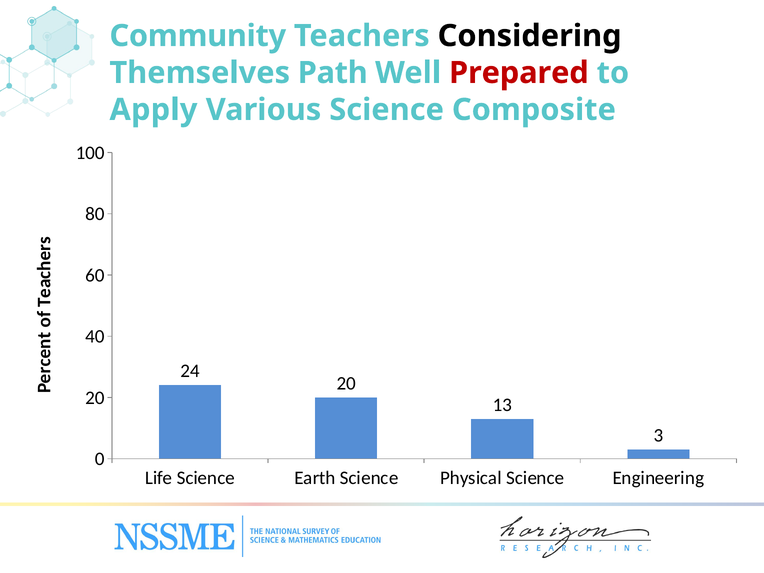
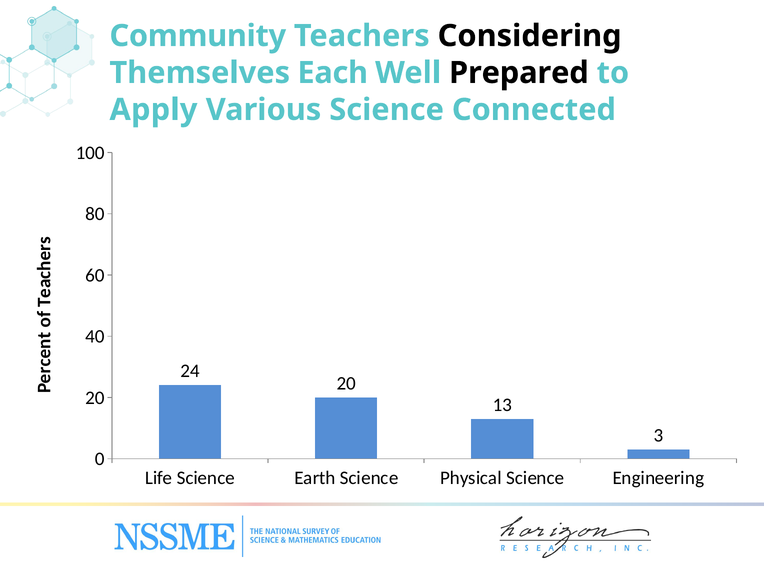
Path: Path -> Each
Prepared colour: red -> black
Composite: Composite -> Connected
